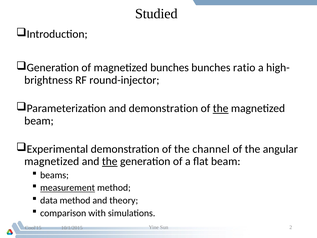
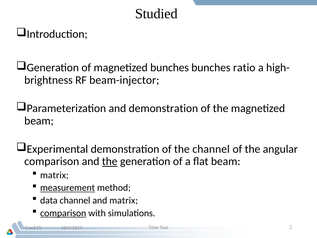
round-injector: round-injector -> beam-injector
the at (221, 108) underline: present -> none
magnetized at (52, 161): magnetized -> comparison
beams at (54, 175): beams -> matrix
data method: method -> channel
and theory: theory -> matrix
comparison at (63, 213) underline: none -> present
